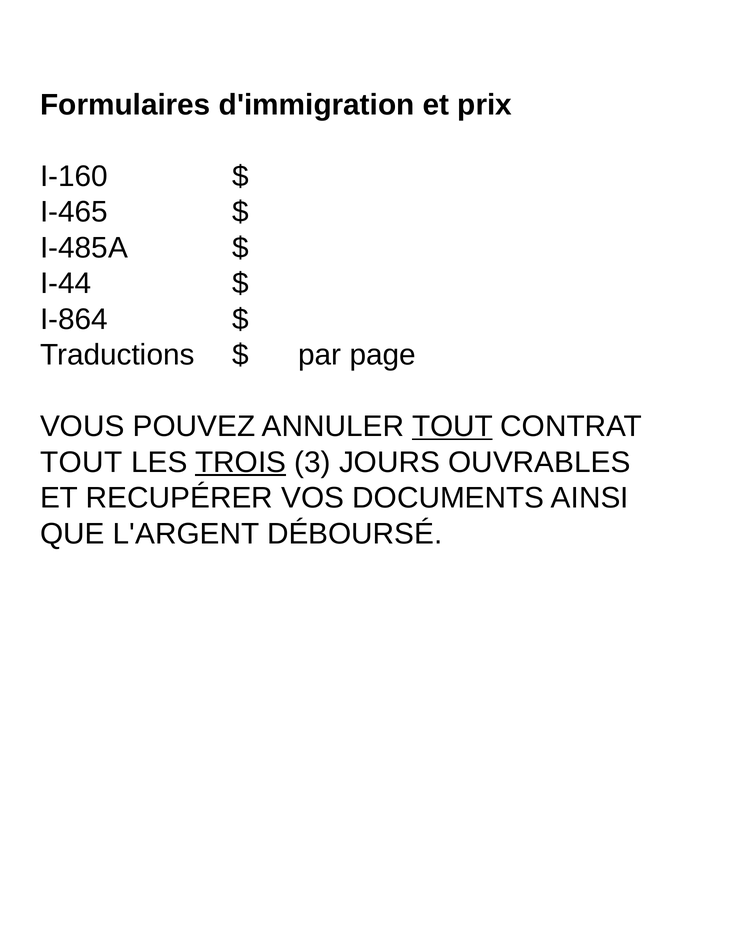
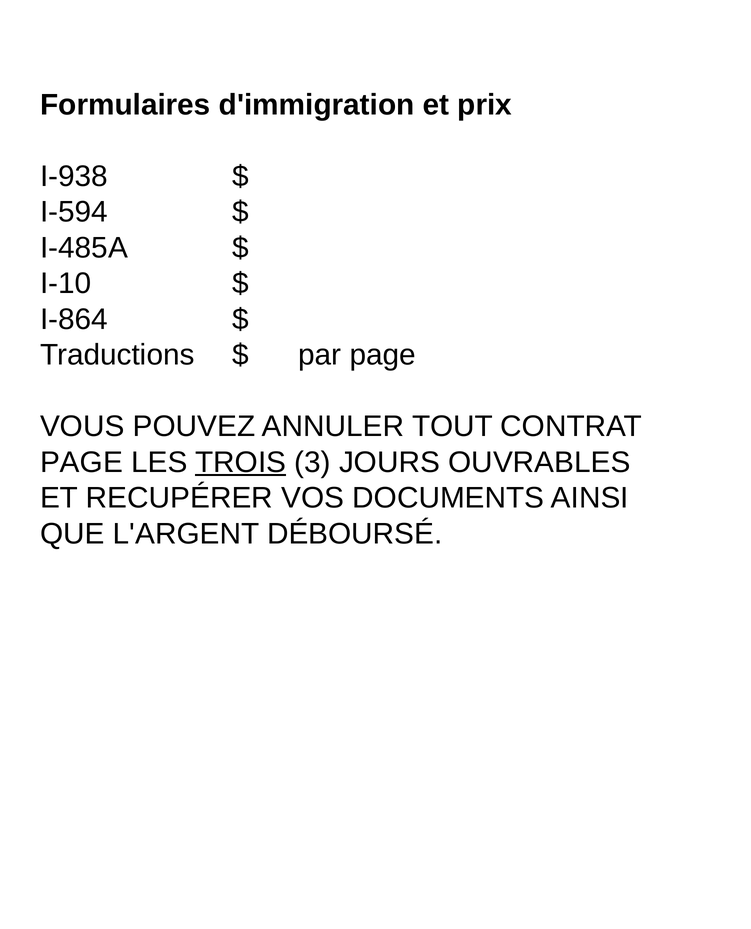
I-160: I-160 -> I-938
I-465: I-465 -> I-594
I-44: I-44 -> I-10
TOUT at (452, 427) underline: present -> none
TOUT at (81, 463): TOUT -> PAGE
